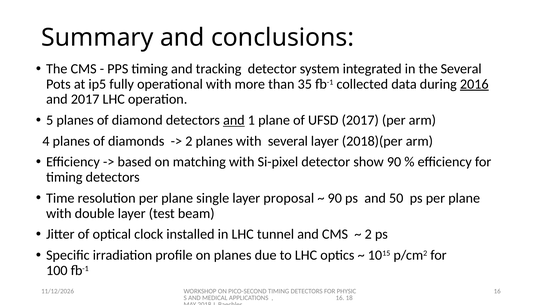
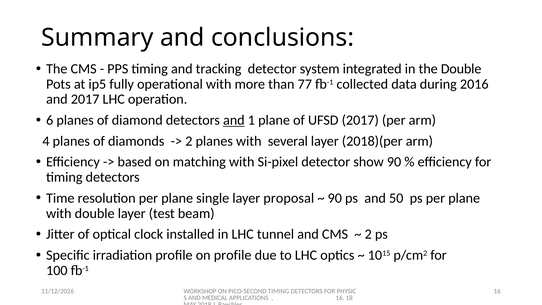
the Several: Several -> Double
35: 35 -> 77
2016 underline: present -> none
5: 5 -> 6
on planes: planes -> profile
